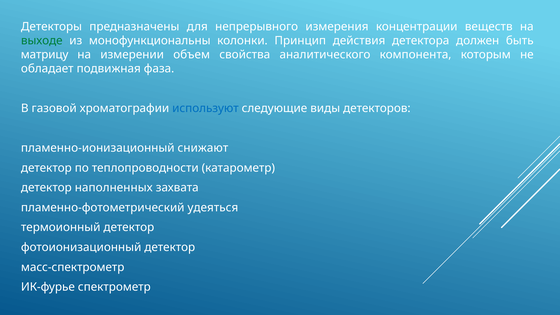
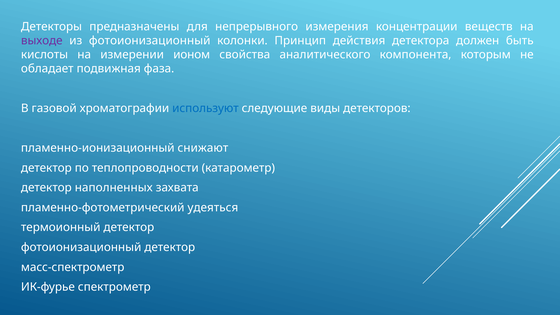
выходе colour: green -> purple
из монофункциональны: монофункциональны -> фотоионизационный
матрицу: матрицу -> кислоты
объем: объем -> ионом
